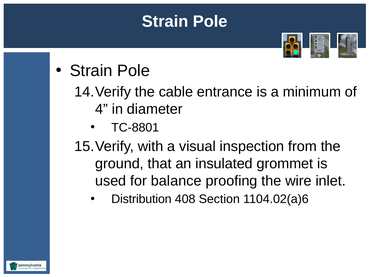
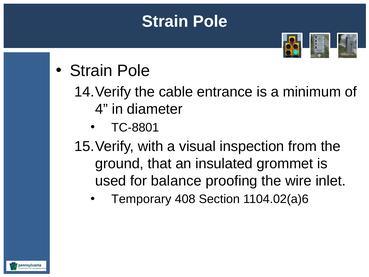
Distribution: Distribution -> Temporary
